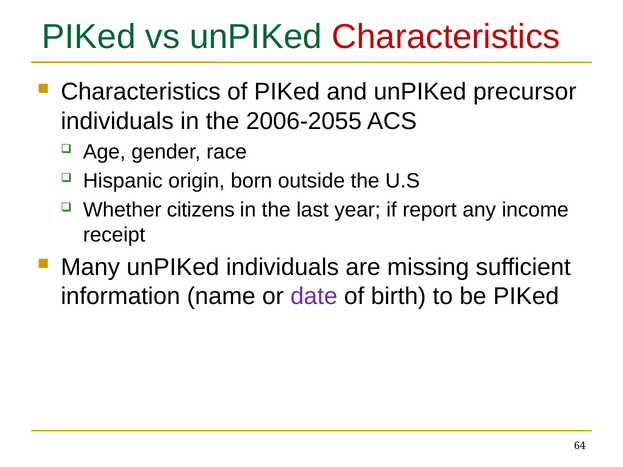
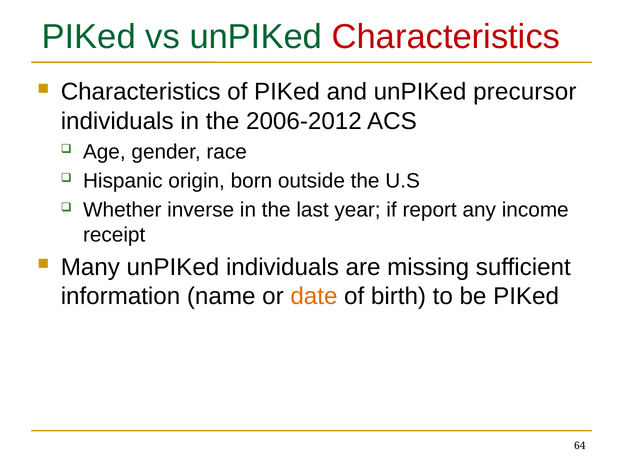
2006-2055: 2006-2055 -> 2006-2012
citizens: citizens -> inverse
date colour: purple -> orange
